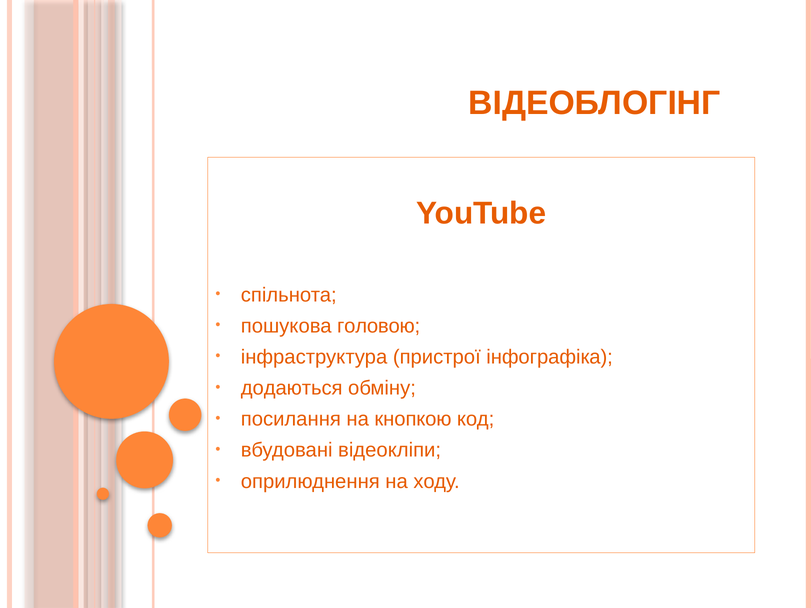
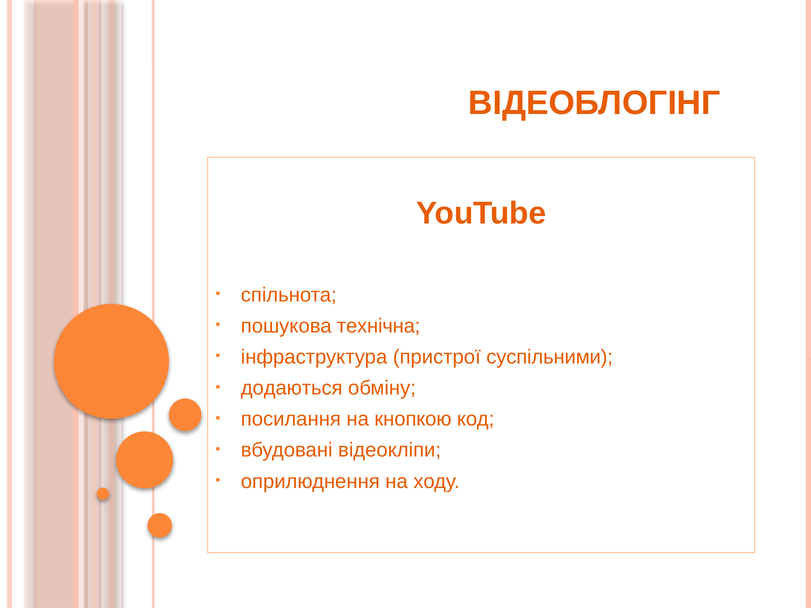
головою: головою -> технічна
інфографіка: інфографіка -> суспільними
